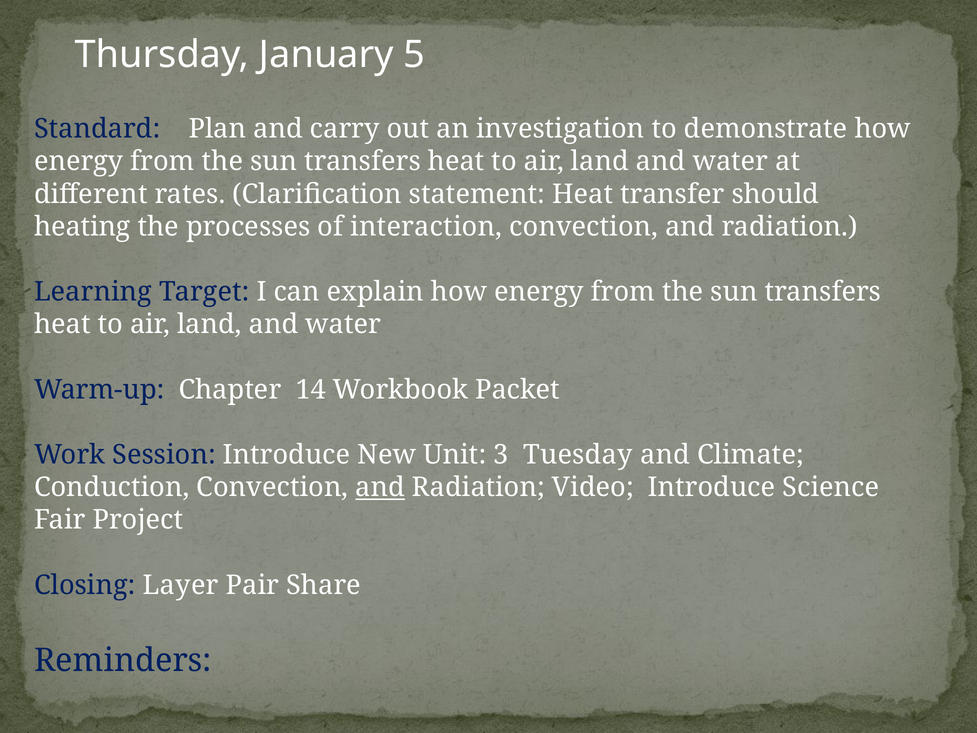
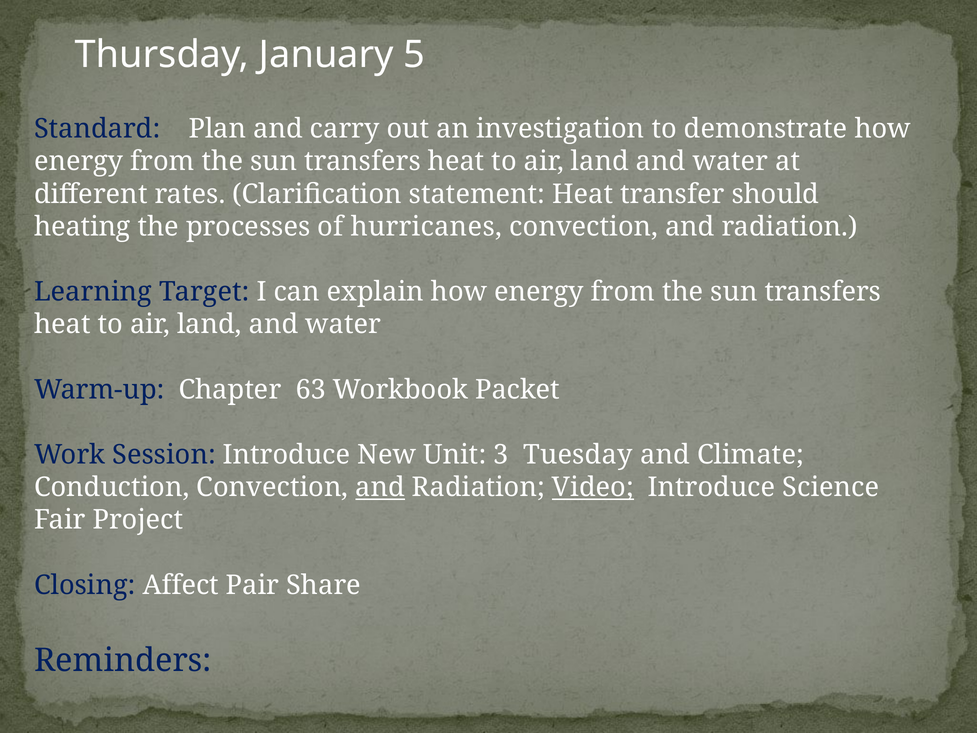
interaction: interaction -> hurricanes
14: 14 -> 63
Video underline: none -> present
Layer: Layer -> Affect
